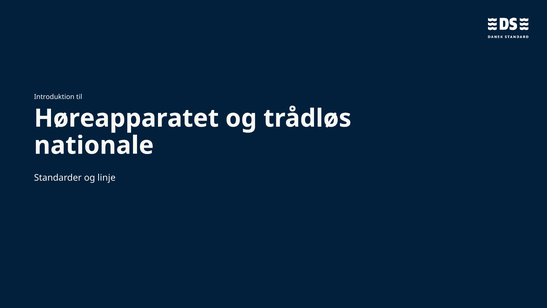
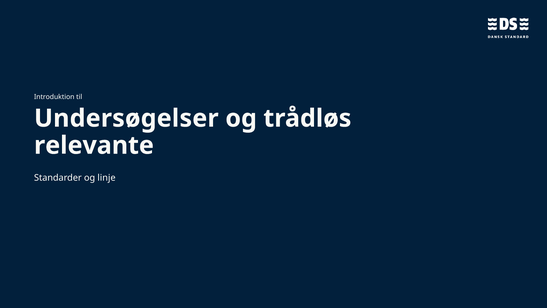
Høreapparatet: Høreapparatet -> Undersøgelser
nationale: nationale -> relevante
